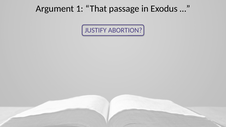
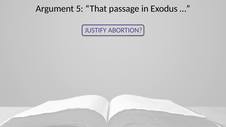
1: 1 -> 5
